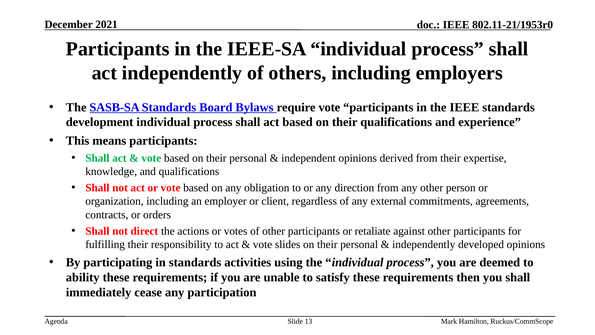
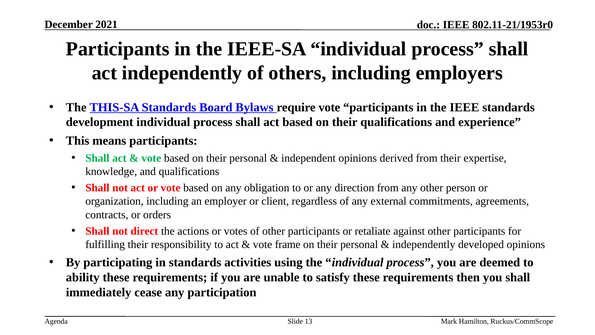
SASB-SA: SASB-SA -> THIS-SA
slides: slides -> frame
